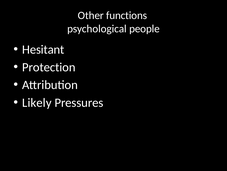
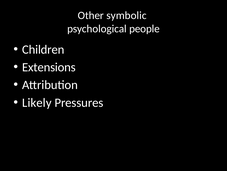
functions: functions -> symbolic
Hesitant: Hesitant -> Children
Protection: Protection -> Extensions
